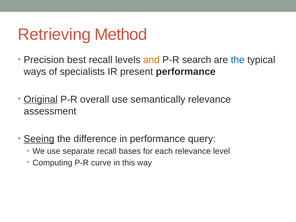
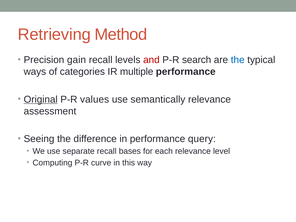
best: best -> gain
and colour: orange -> red
specialists: specialists -> categories
present: present -> multiple
overall: overall -> values
Seeing underline: present -> none
